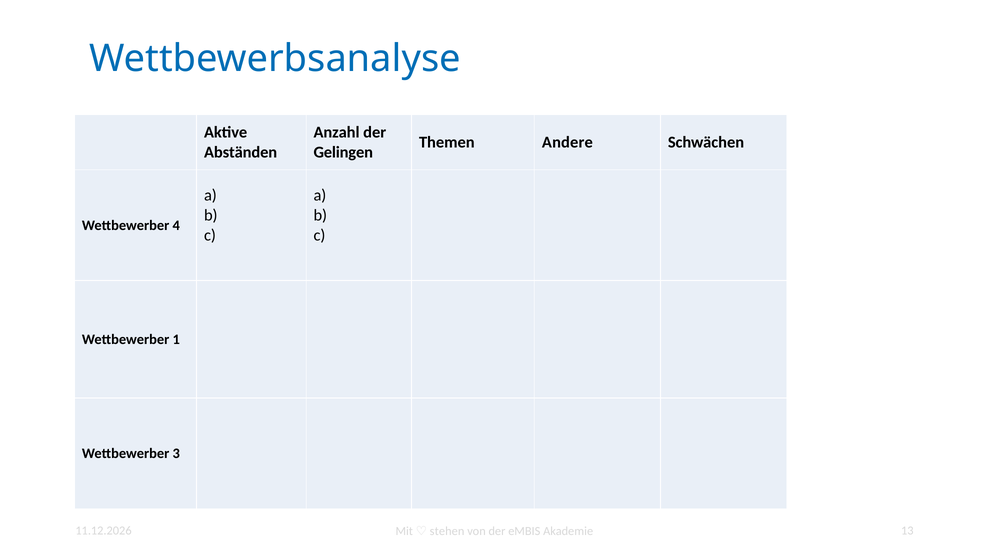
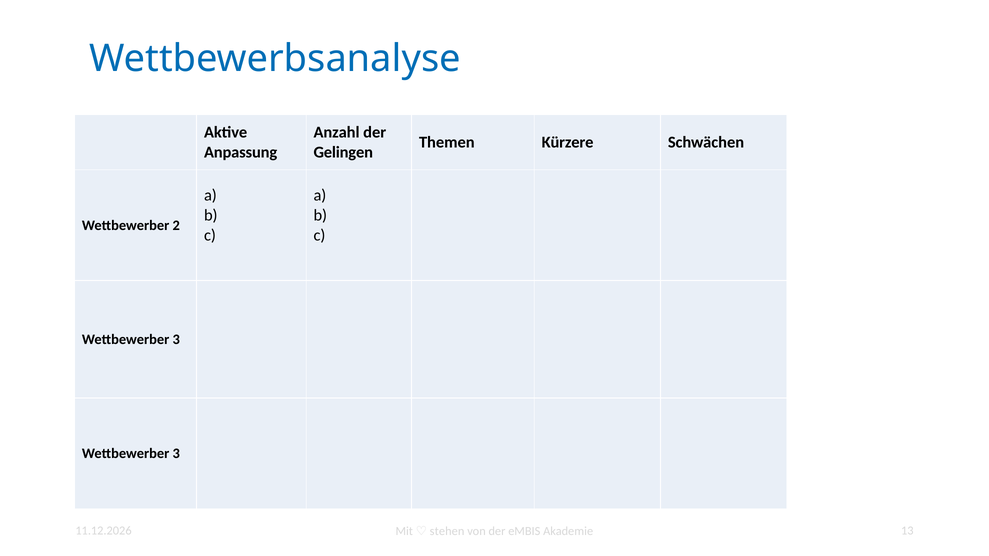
Andere: Andere -> Kürzere
Abständen: Abständen -> Anpassung
4: 4 -> 2
1 at (176, 340): 1 -> 3
